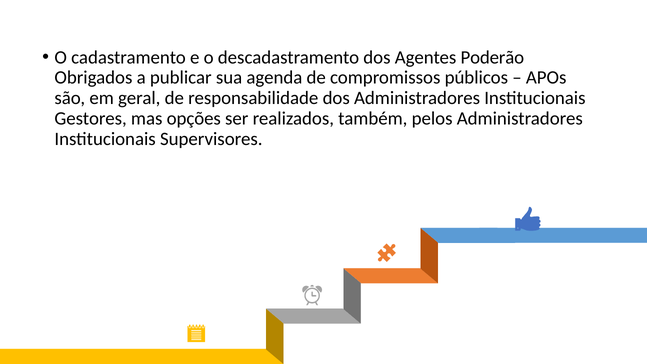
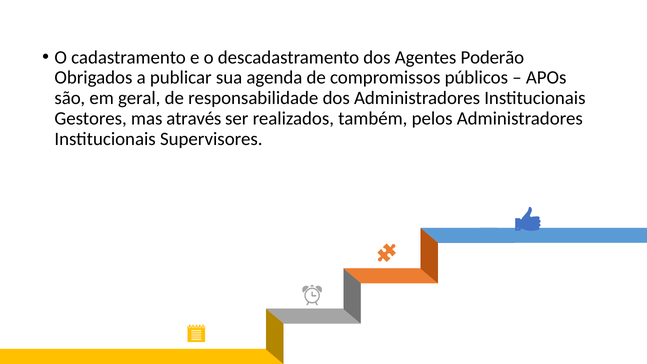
opções: opções -> através
